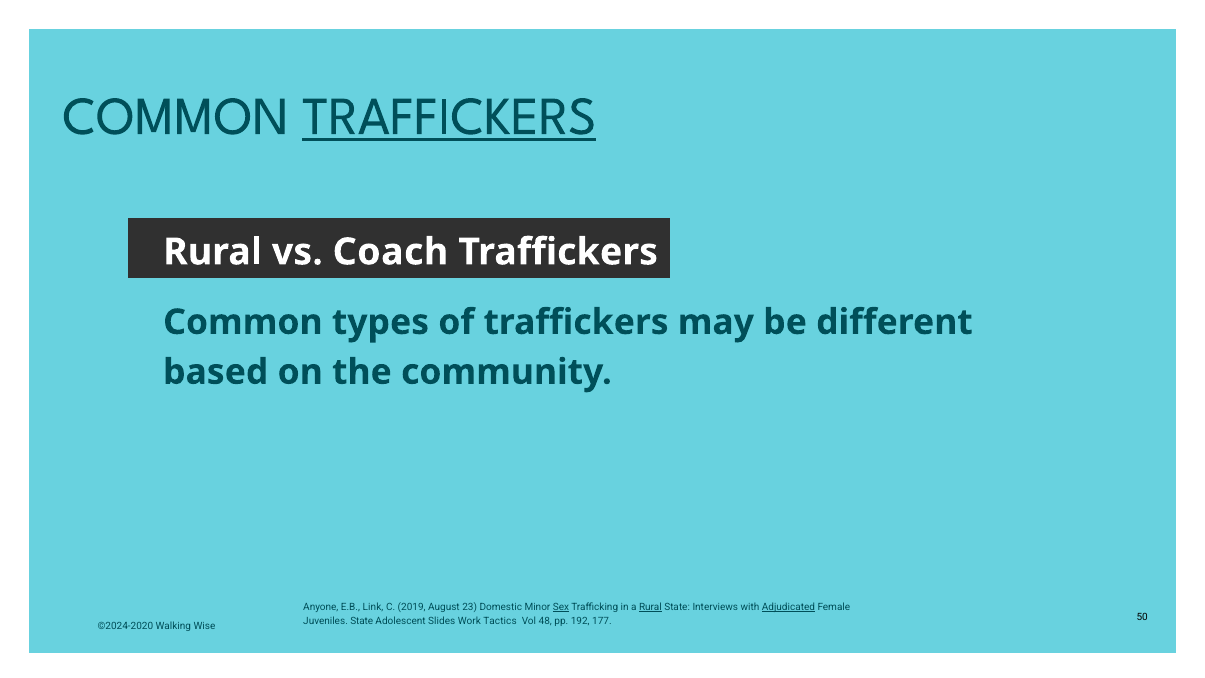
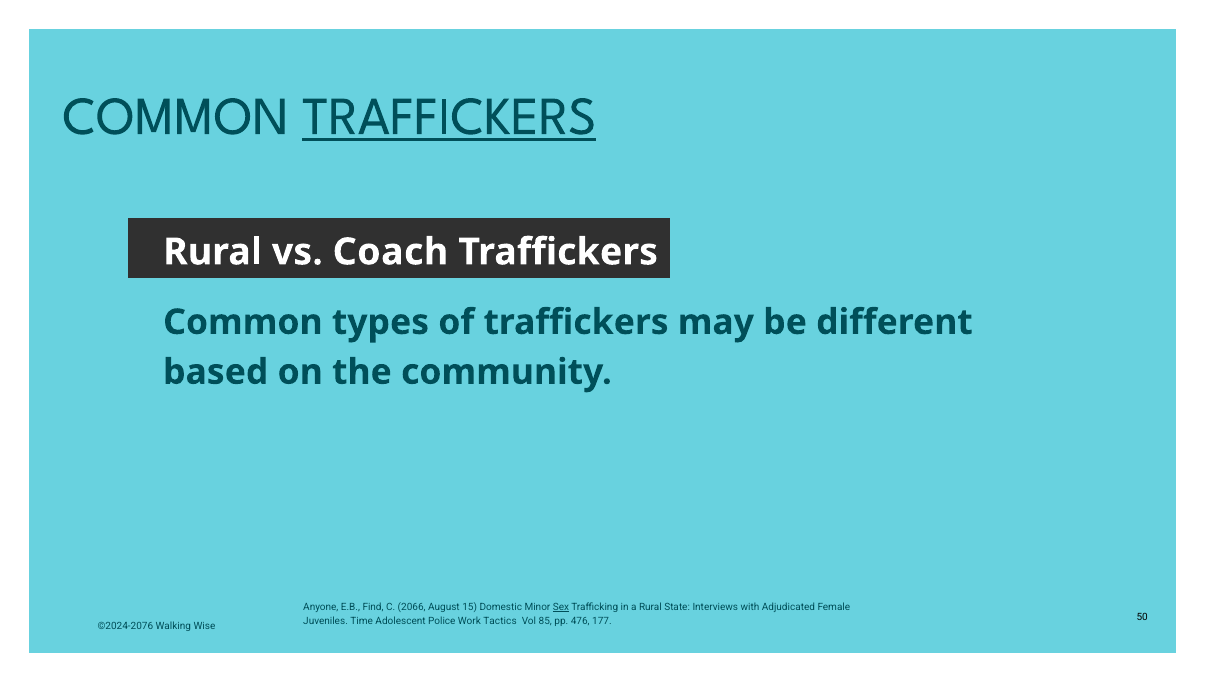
Link: Link -> Find
2019: 2019 -> 2066
23: 23 -> 15
Rural at (650, 607) underline: present -> none
Adjudicated underline: present -> none
Juveniles State: State -> Time
Slides: Slides -> Police
48: 48 -> 85
192: 192 -> 476
©2024-2020: ©2024-2020 -> ©2024-2076
